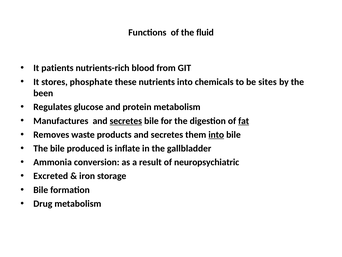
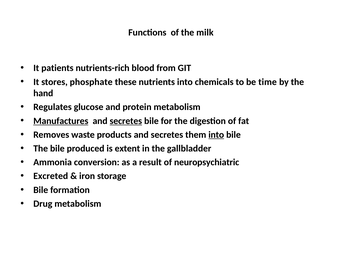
fluid: fluid -> milk
sites: sites -> time
been: been -> hand
Manufactures underline: none -> present
fat underline: present -> none
inflate: inflate -> extent
